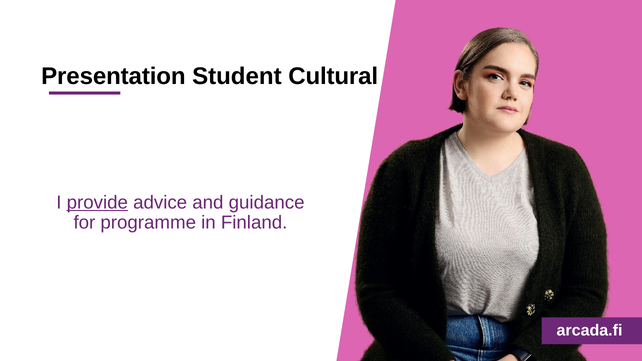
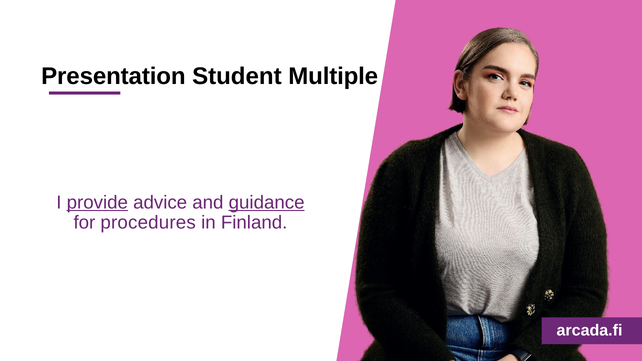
Cultural: Cultural -> Multiple
guidance underline: none -> present
programme: programme -> procedures
